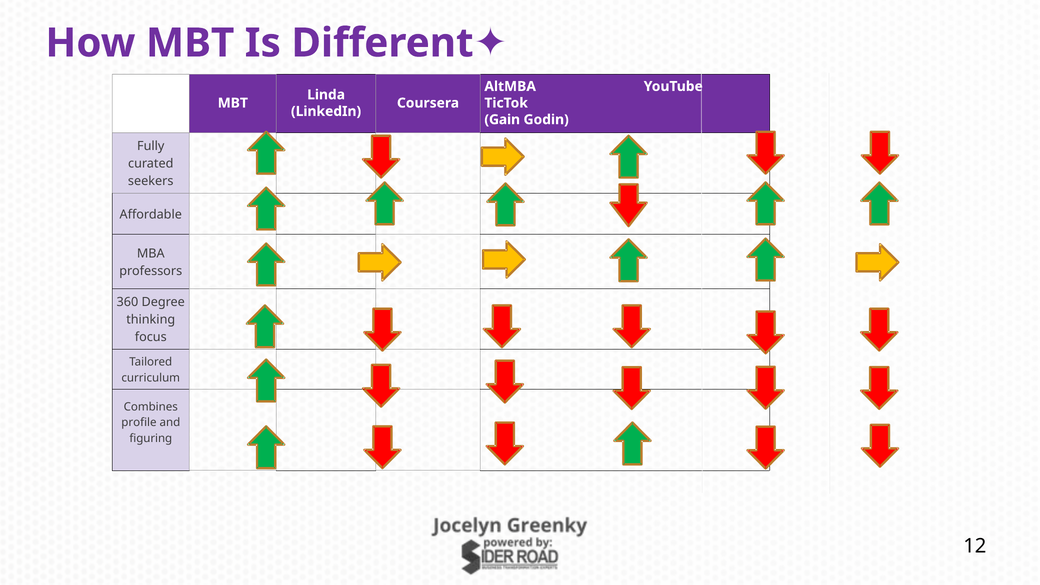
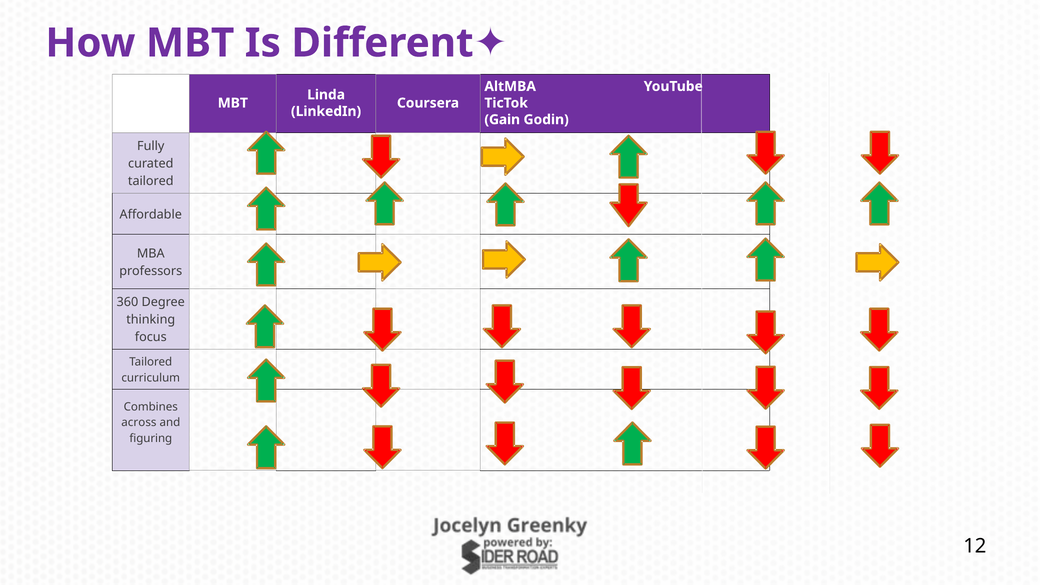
seekers at (151, 181): seekers -> tailored
profile: profile -> across
